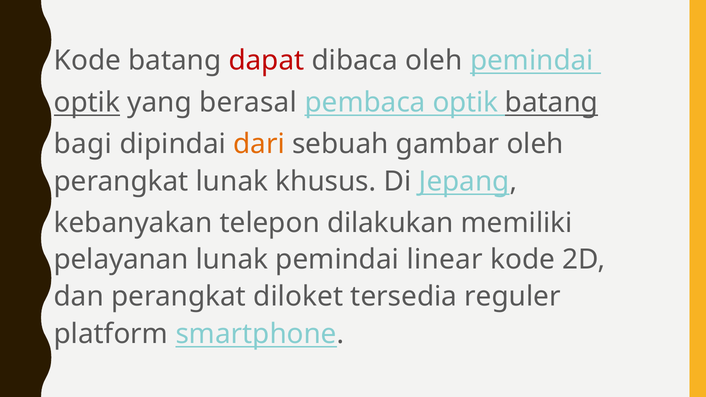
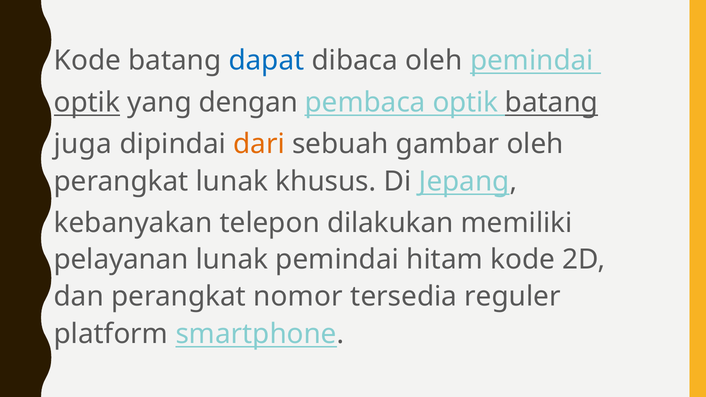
dapat colour: red -> blue
berasal: berasal -> dengan
bagi: bagi -> juga
linear: linear -> hitam
diloket: diloket -> nomor
